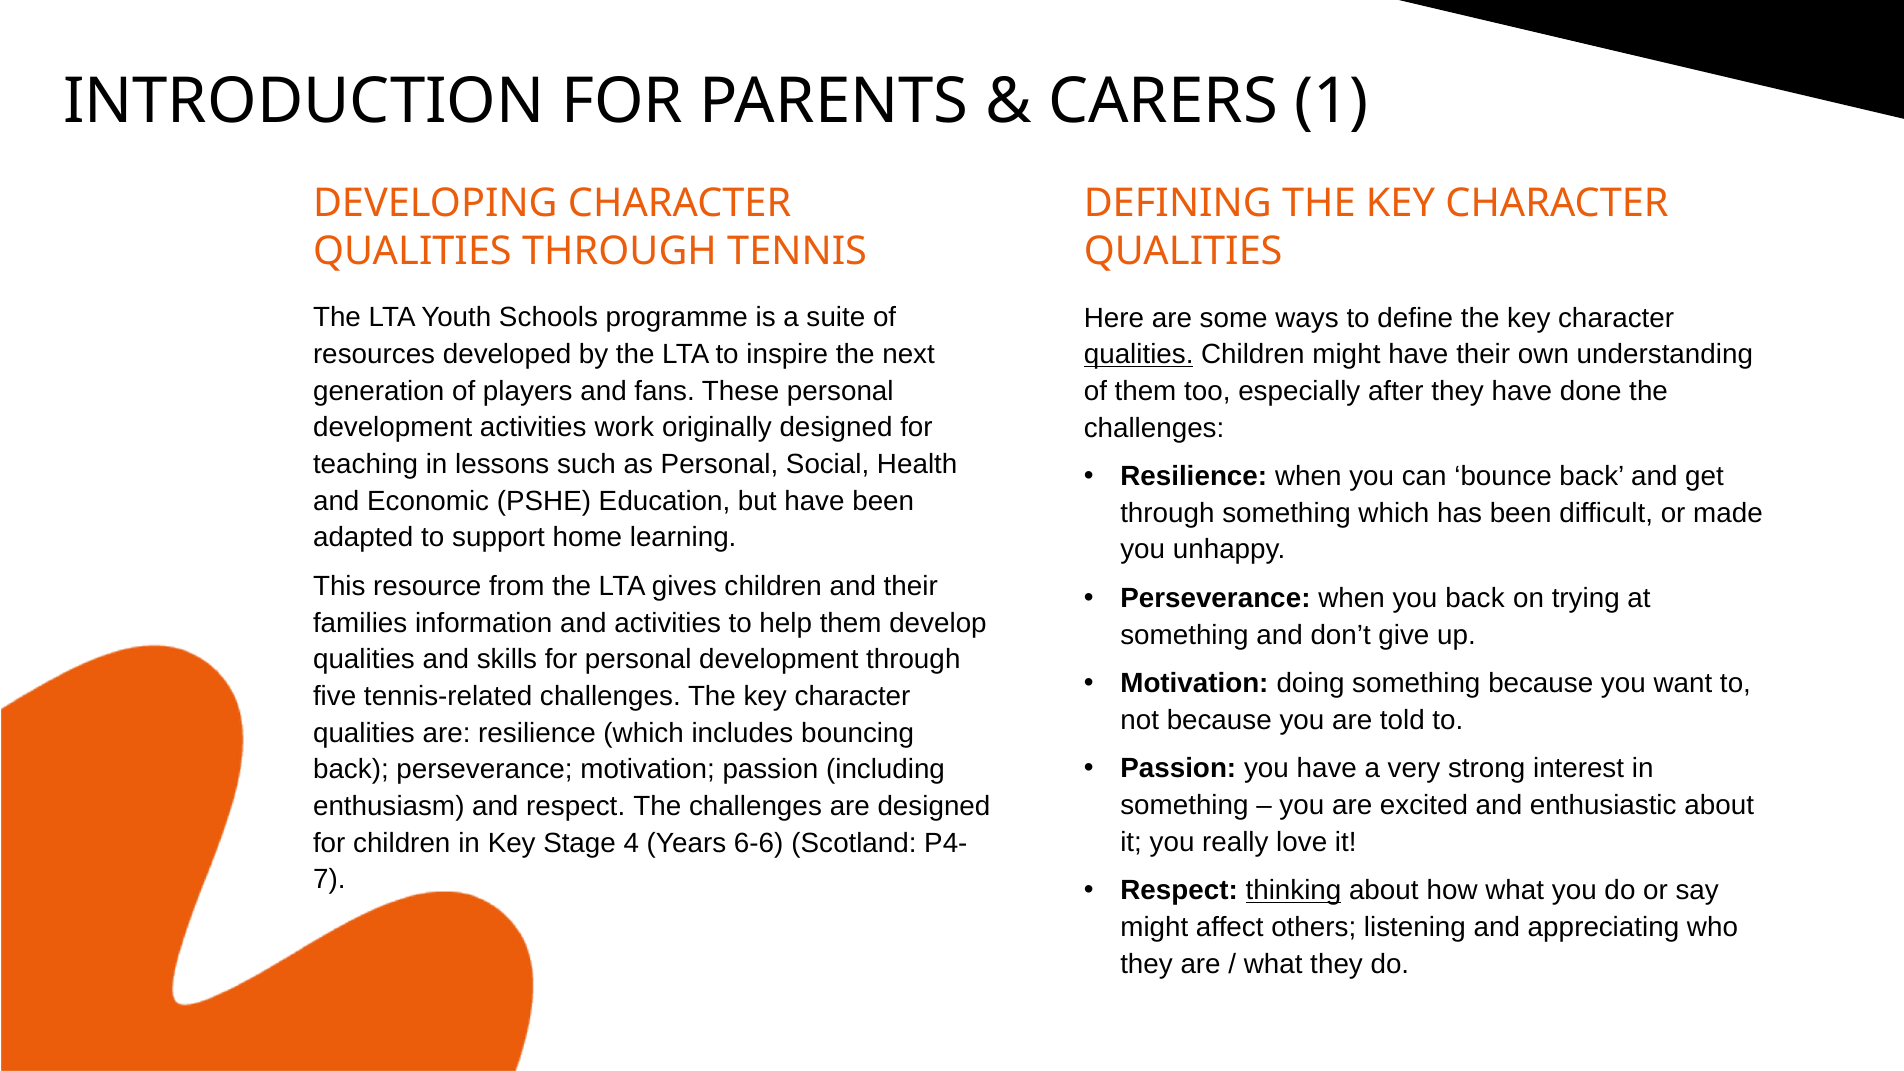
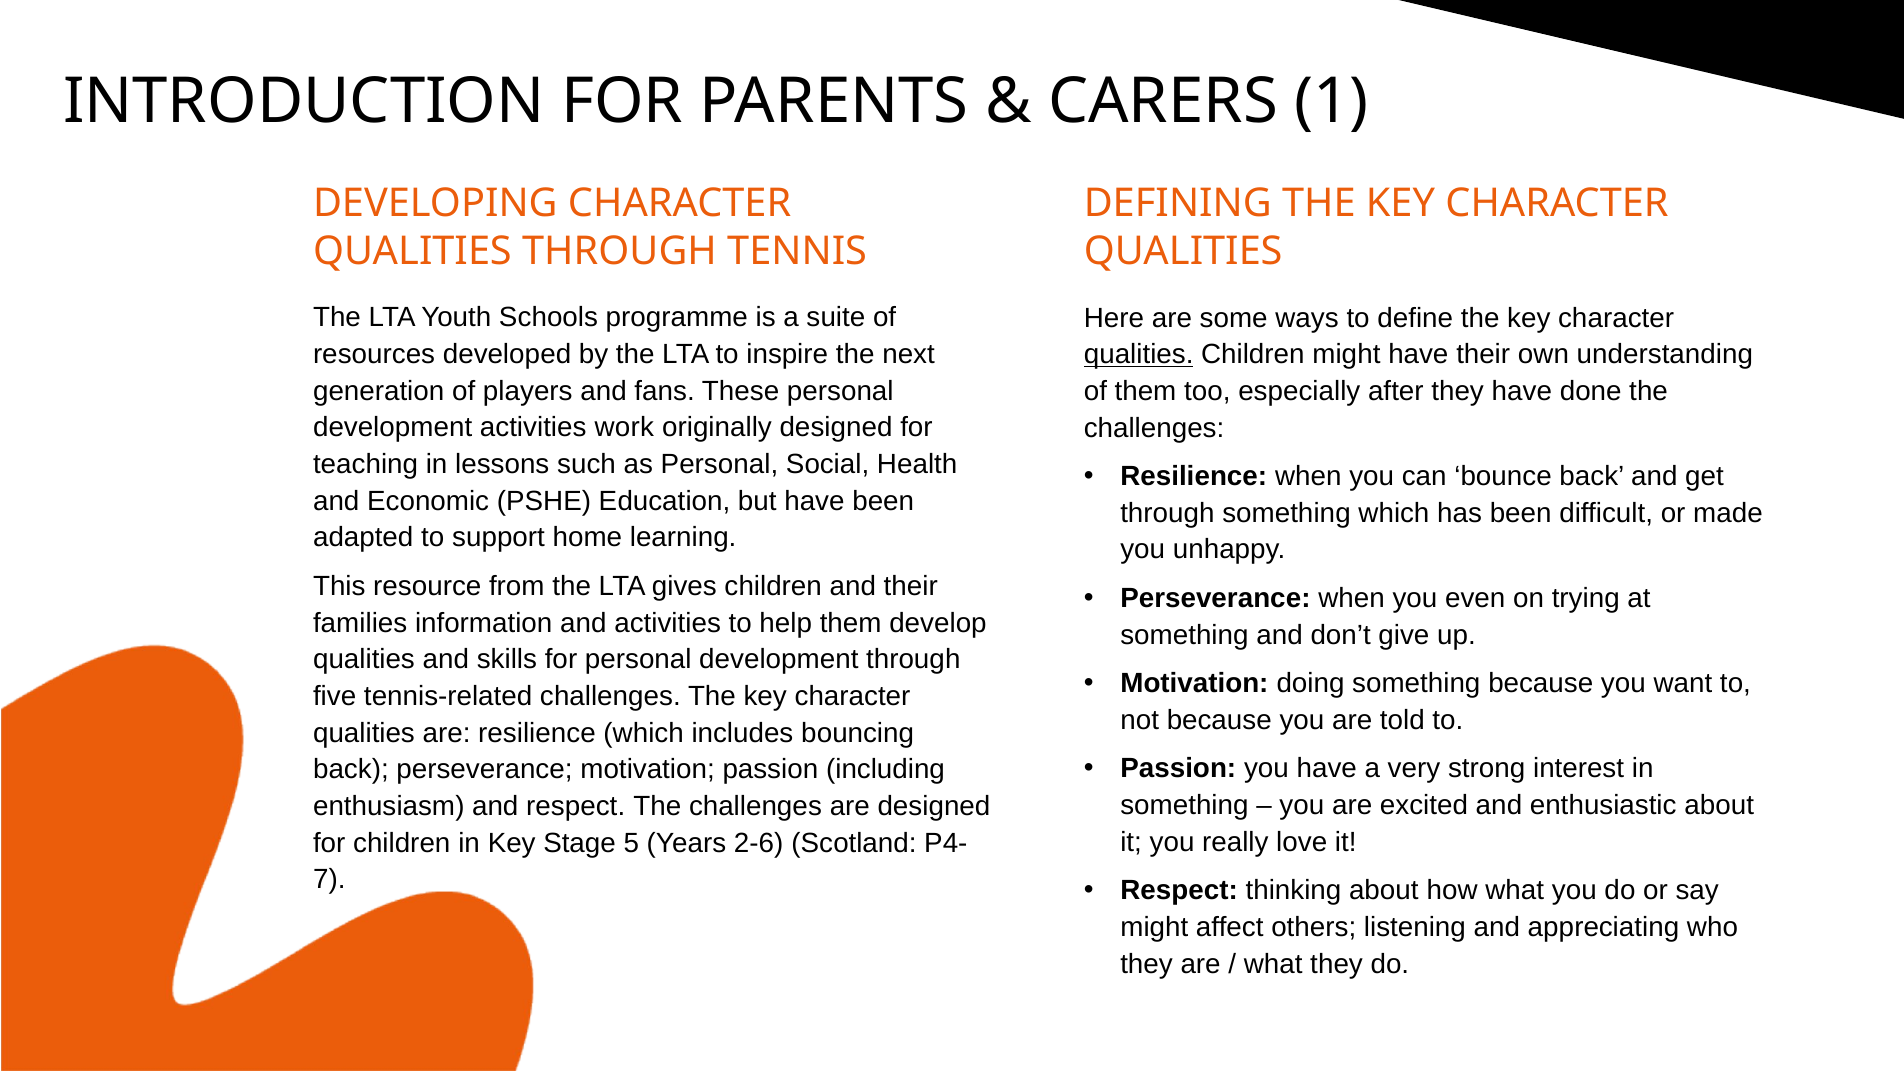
you back: back -> even
4: 4 -> 5
6-6: 6-6 -> 2-6
thinking underline: present -> none
